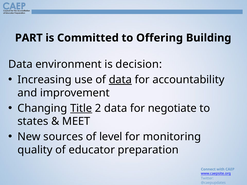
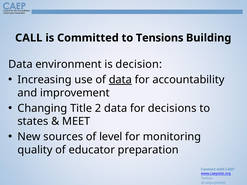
PART: PART -> CALL
Offering: Offering -> Tensions
Title underline: present -> none
negotiate: negotiate -> decisions
